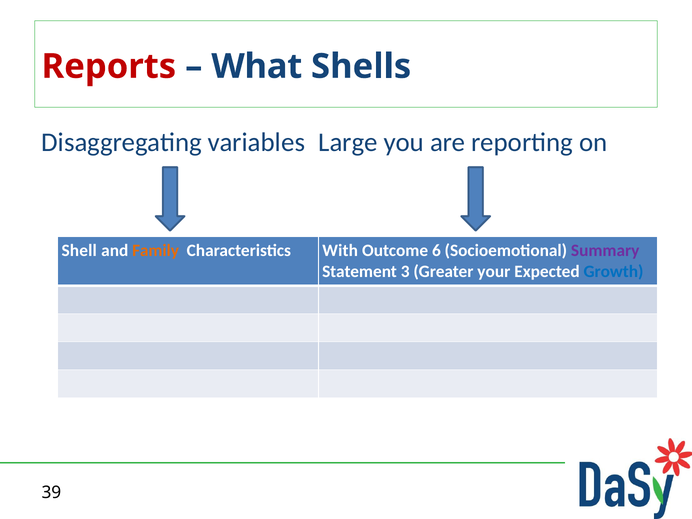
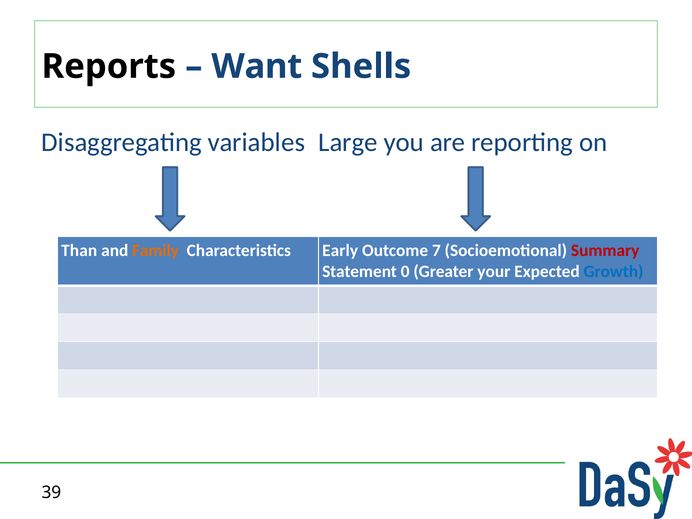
Reports colour: red -> black
What: What -> Want
Shell: Shell -> Than
With: With -> Early
6: 6 -> 7
Summary colour: purple -> red
3: 3 -> 0
